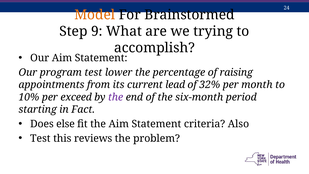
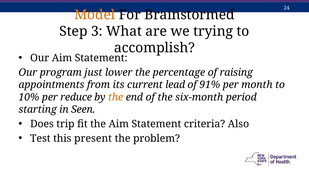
9: 9 -> 3
program test: test -> just
32%: 32% -> 91%
exceed: exceed -> reduce
the at (116, 97) colour: purple -> orange
Fact: Fact -> Seen
else: else -> trip
reviews: reviews -> present
